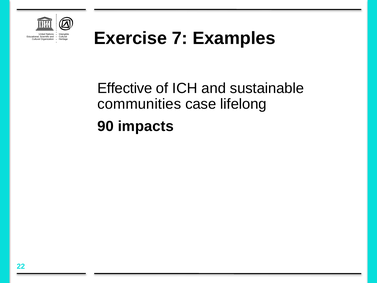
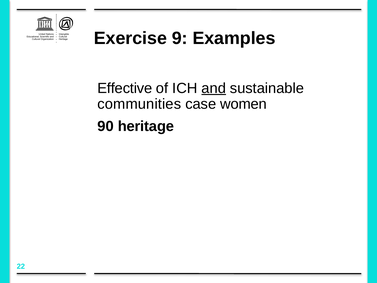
7: 7 -> 9
and underline: none -> present
lifelong: lifelong -> women
impacts: impacts -> heritage
